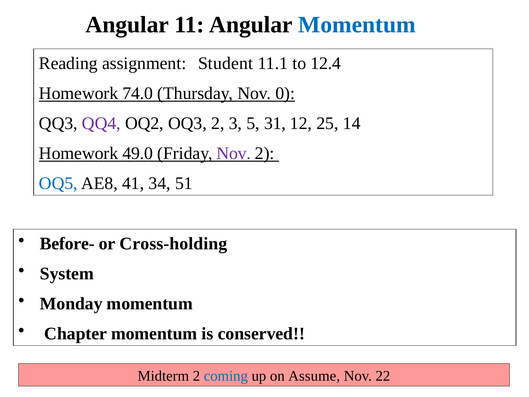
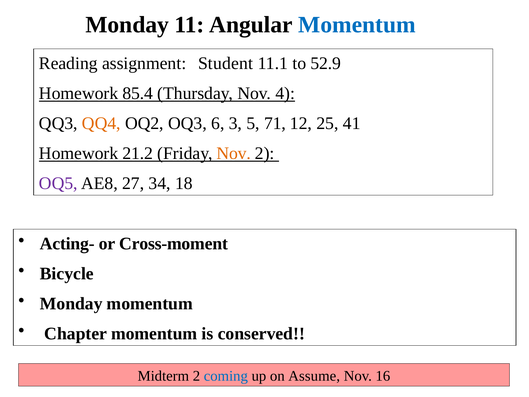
Angular at (127, 25): Angular -> Monday
12.4: 12.4 -> 52.9
74.0: 74.0 -> 85.4
0: 0 -> 4
QQ4 colour: purple -> orange
OQ3 2: 2 -> 6
31: 31 -> 71
14: 14 -> 41
49.0: 49.0 -> 21.2
Nov at (234, 153) colour: purple -> orange
OQ5 colour: blue -> purple
41: 41 -> 27
51: 51 -> 18
Before-: Before- -> Acting-
Cross-holding: Cross-holding -> Cross-moment
System: System -> Bicycle
22: 22 -> 16
